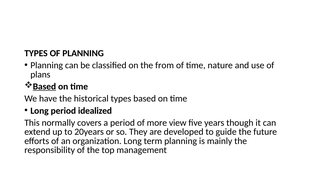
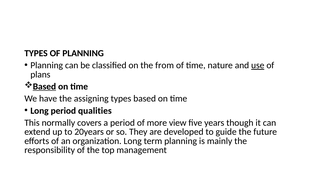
use underline: none -> present
historical: historical -> assigning
idealized: idealized -> qualities
